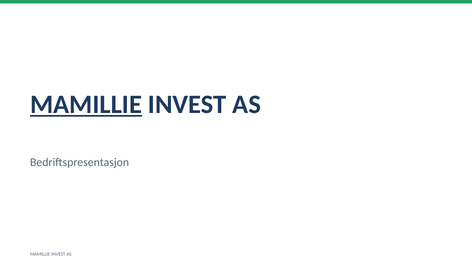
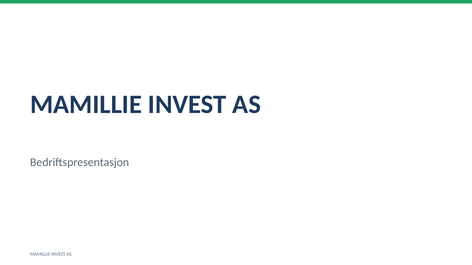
MAMILLIE at (86, 105) underline: present -> none
